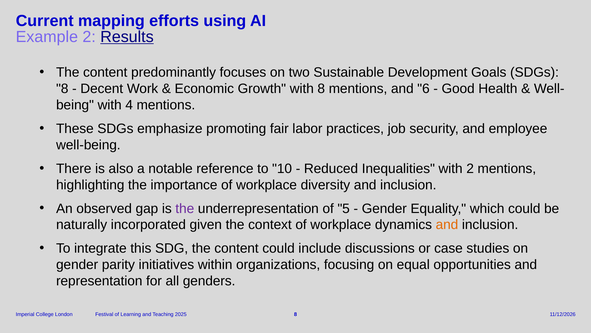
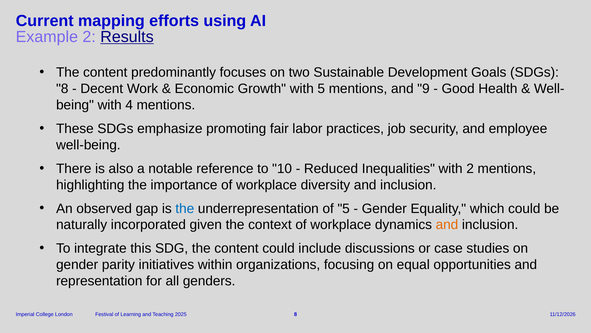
with 8: 8 -> 5
6: 6 -> 9
the at (185, 208) colour: purple -> blue
